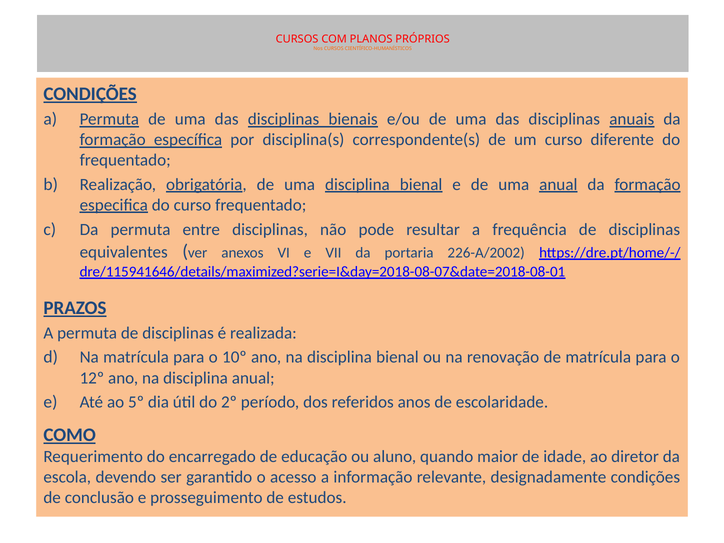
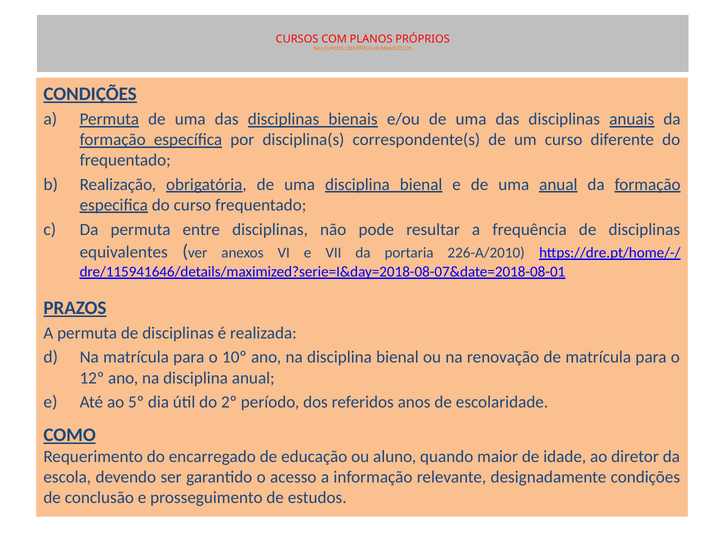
226-A/2002: 226-A/2002 -> 226-A/2010
